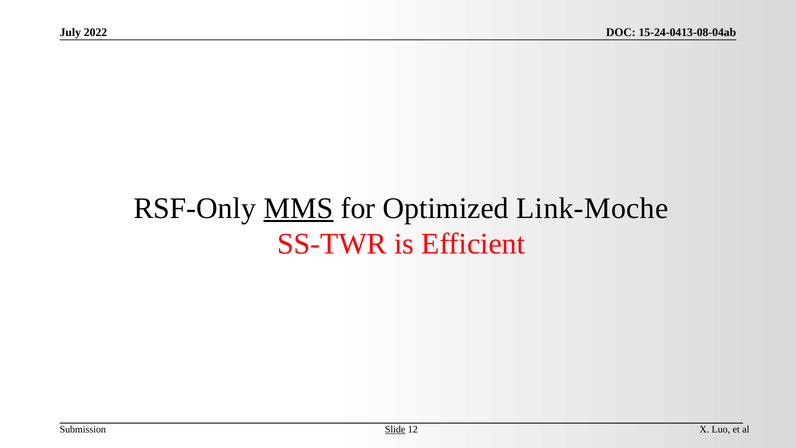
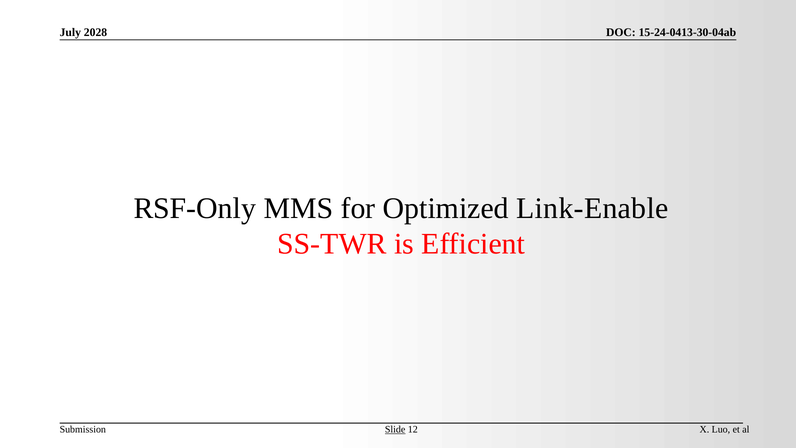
2022: 2022 -> 2028
15-24-0413-08-04ab: 15-24-0413-08-04ab -> 15-24-0413-30-04ab
MMS underline: present -> none
Link-Moche: Link-Moche -> Link-Enable
